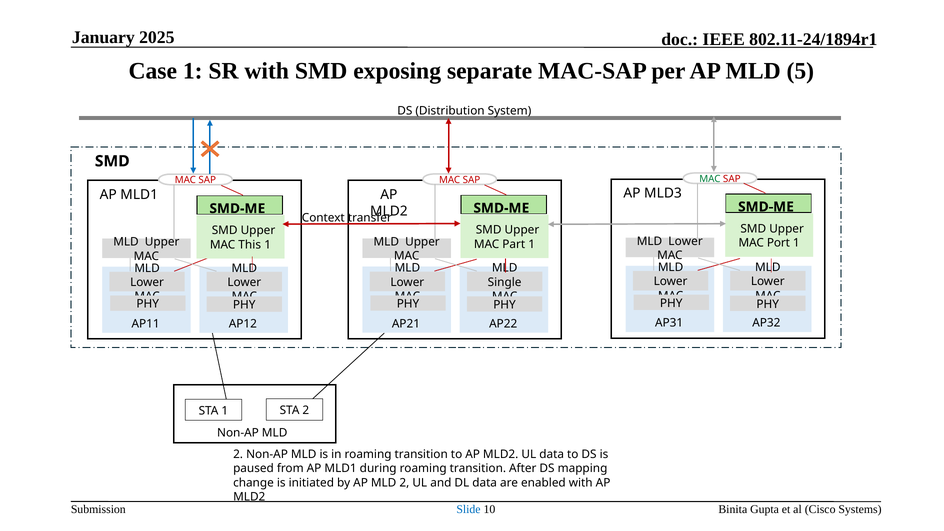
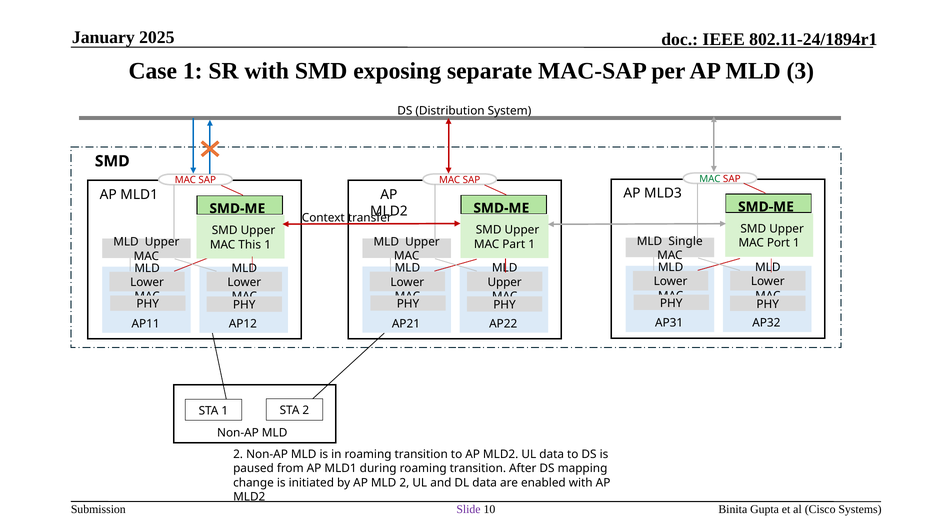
5: 5 -> 3
Lower at (686, 241): Lower -> Single
Single at (505, 282): Single -> Upper
Slide colour: blue -> purple
